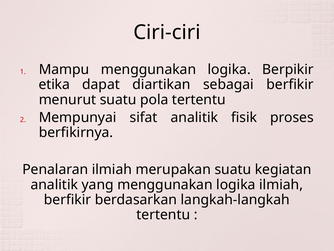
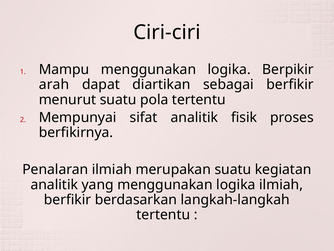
etika: etika -> arah
